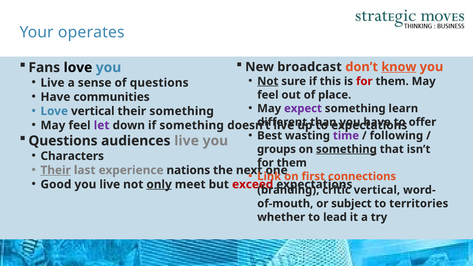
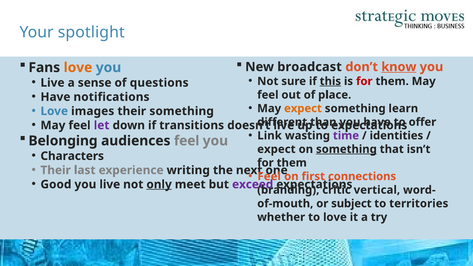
operates: operates -> spotlight
love at (78, 68) colour: black -> orange
Not at (268, 81) underline: present -> none
this underline: none -> present
communities: communities -> notifications
expect at (303, 108) colour: purple -> orange
Love vertical: vertical -> images
if something: something -> transitions
Best: Best -> Link
following: following -> identities
Questions at (63, 141): Questions -> Belonging
audiences live: live -> feel
groups at (276, 149): groups -> expect
Their at (56, 170) underline: present -> none
nations: nations -> writing
Link at (269, 176): Link -> Feel
exceed colour: red -> purple
to lead: lead -> love
